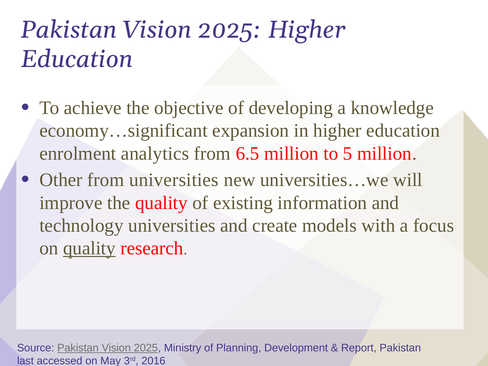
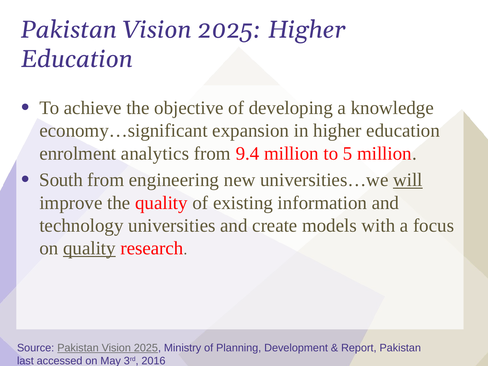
6.5: 6.5 -> 9.4
Other: Other -> South
from universities: universities -> engineering
will underline: none -> present
